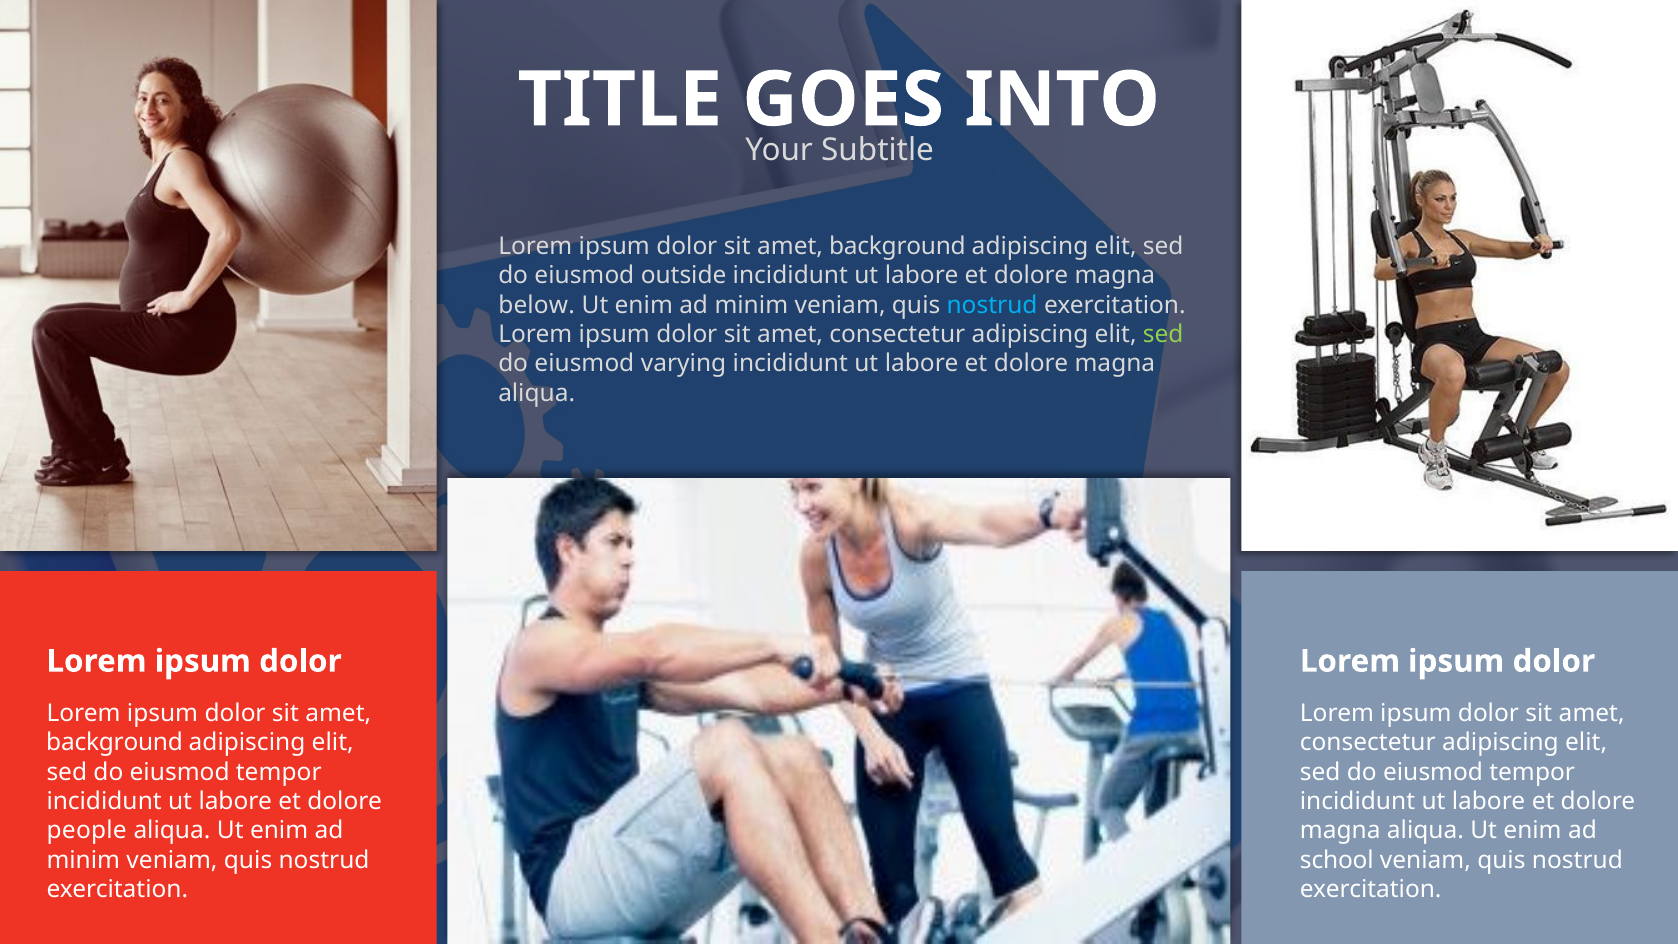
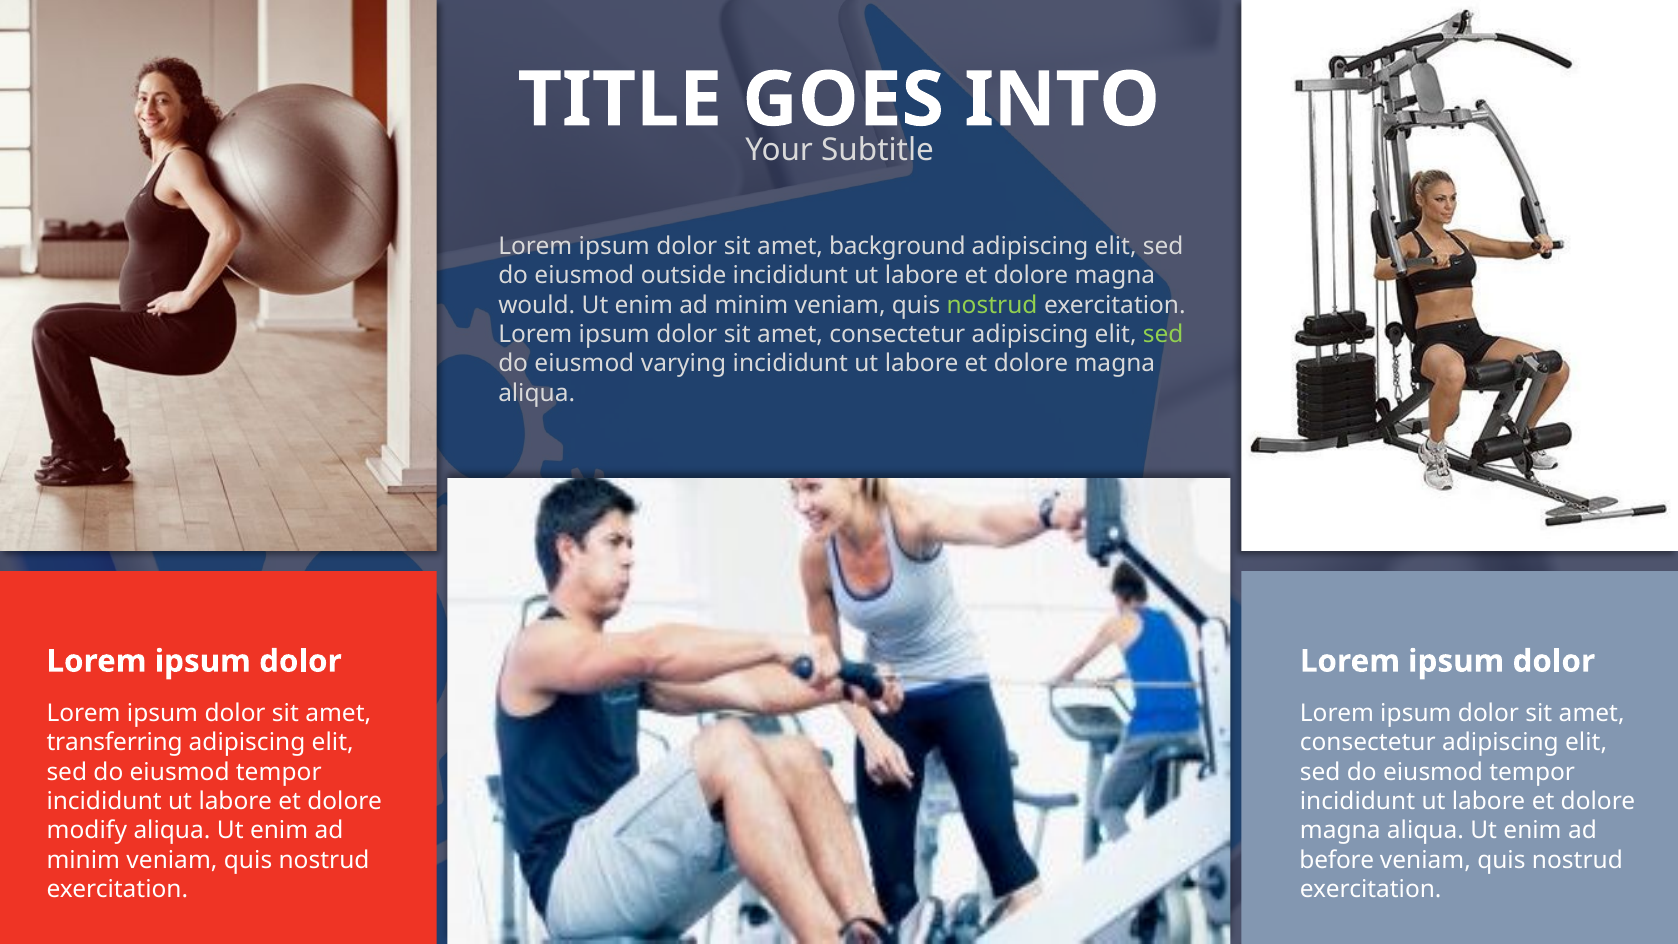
below: below -> would
nostrud at (992, 305) colour: light blue -> light green
background at (115, 742): background -> transferring
people: people -> modify
school: school -> before
